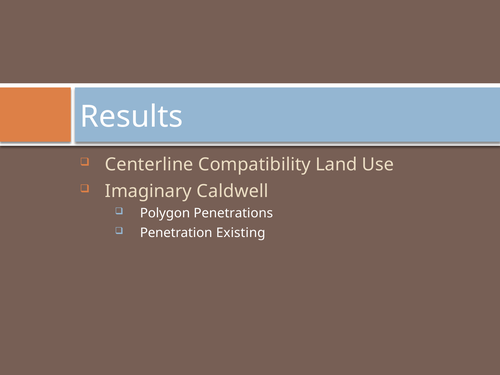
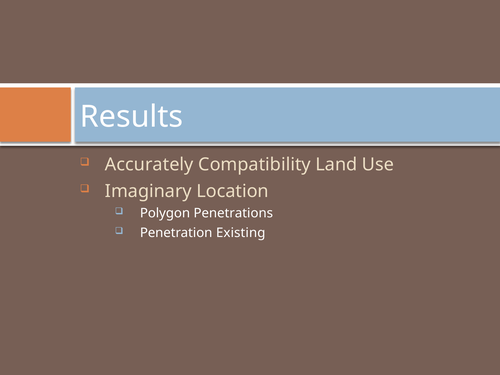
Centerline: Centerline -> Accurately
Caldwell: Caldwell -> Location
